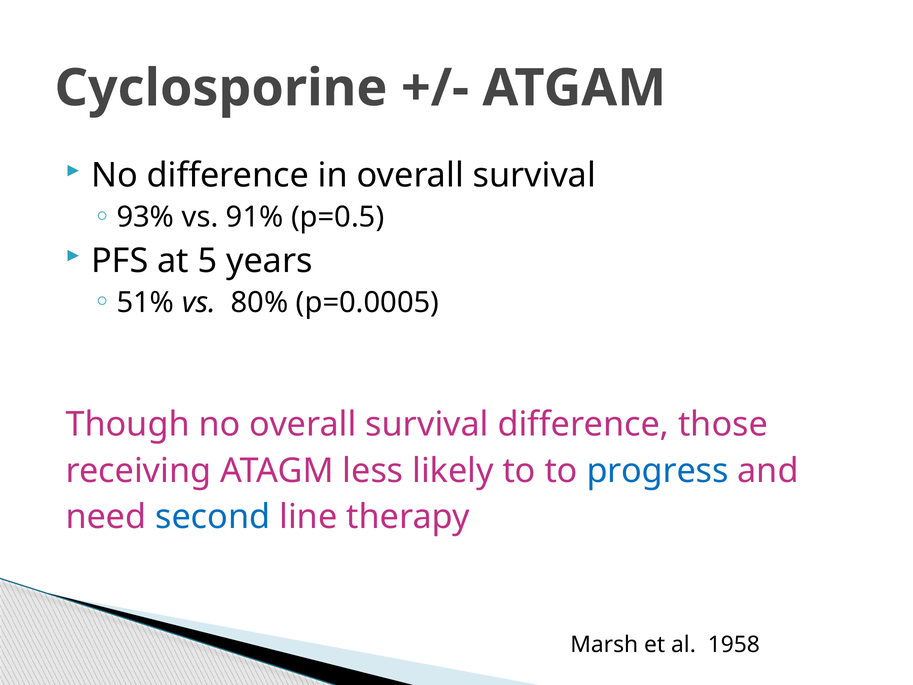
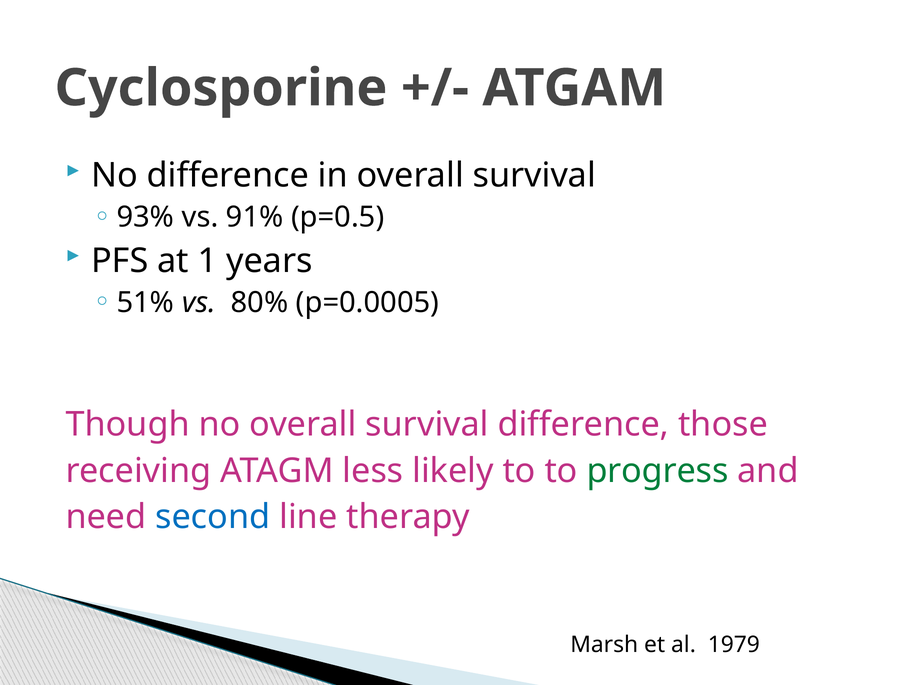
5: 5 -> 1
progress colour: blue -> green
1958: 1958 -> 1979
